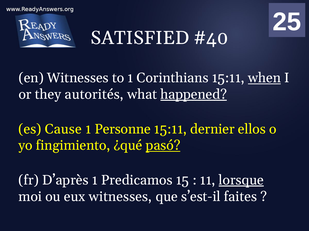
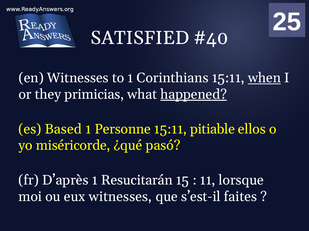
autorités: autorités -> primicias
Cause: Cause -> Based
dernier: dernier -> pitiable
fingimiento: fingimiento -> miséricorde
pasó underline: present -> none
Predicamos: Predicamos -> Resucitarán
lorsque underline: present -> none
